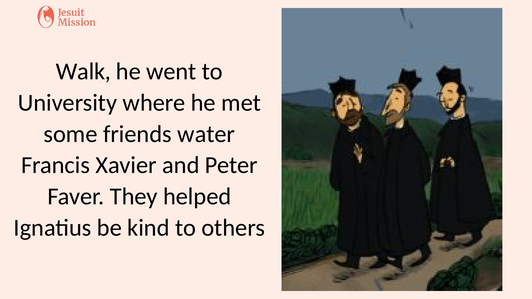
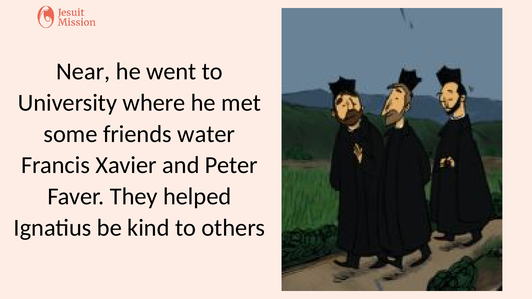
Walk: Walk -> Near
